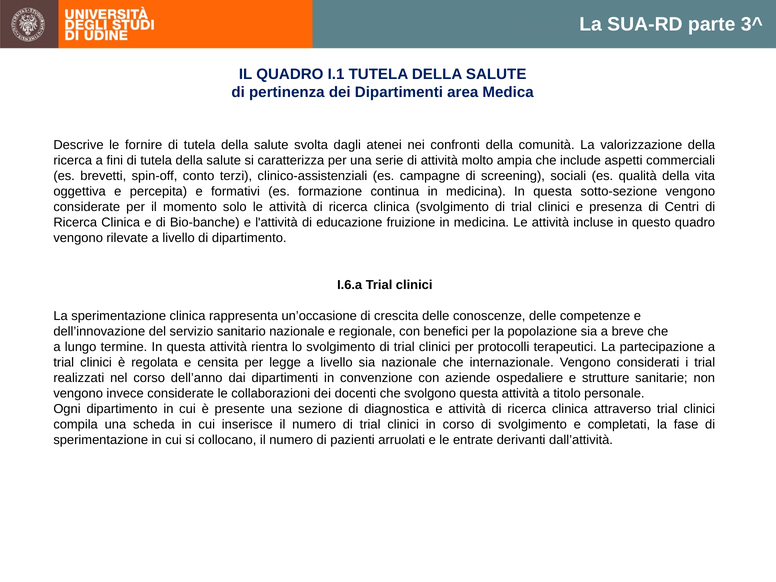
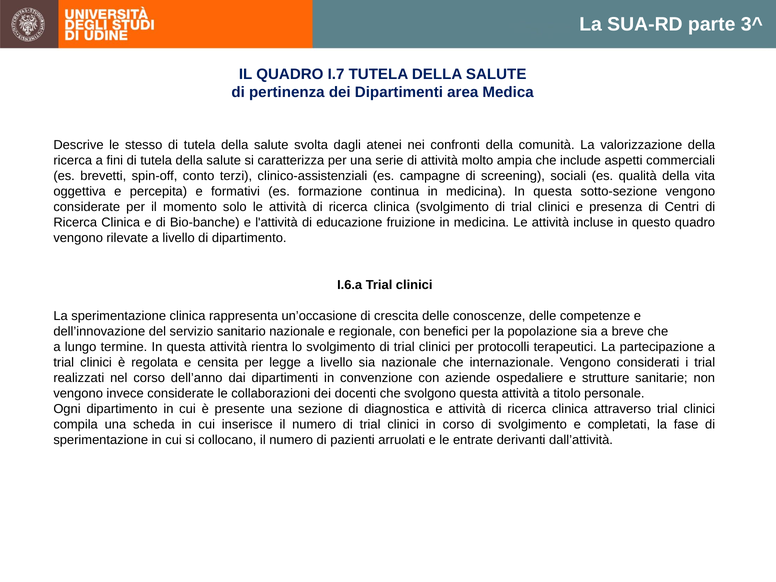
I.1: I.1 -> I.7
fornire: fornire -> stesso
